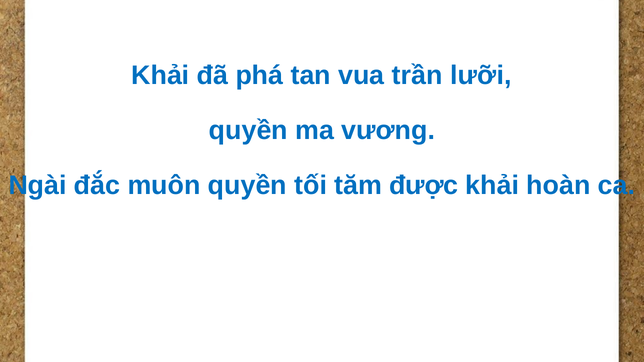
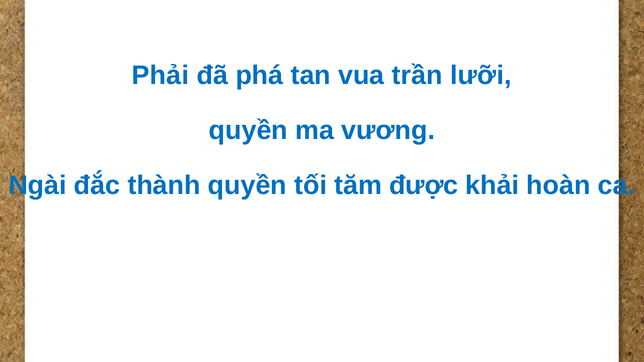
Khải at (160, 75): Khải -> Phải
muôn: muôn -> thành
